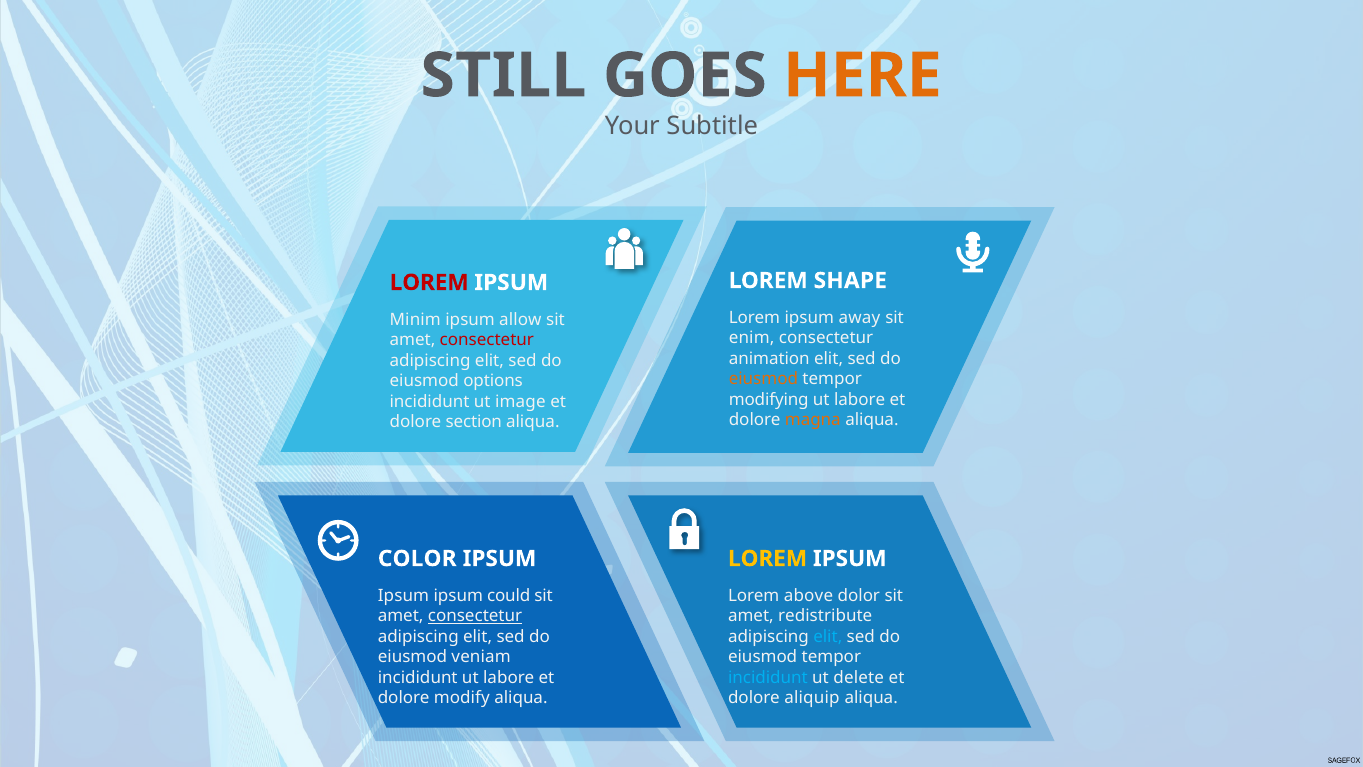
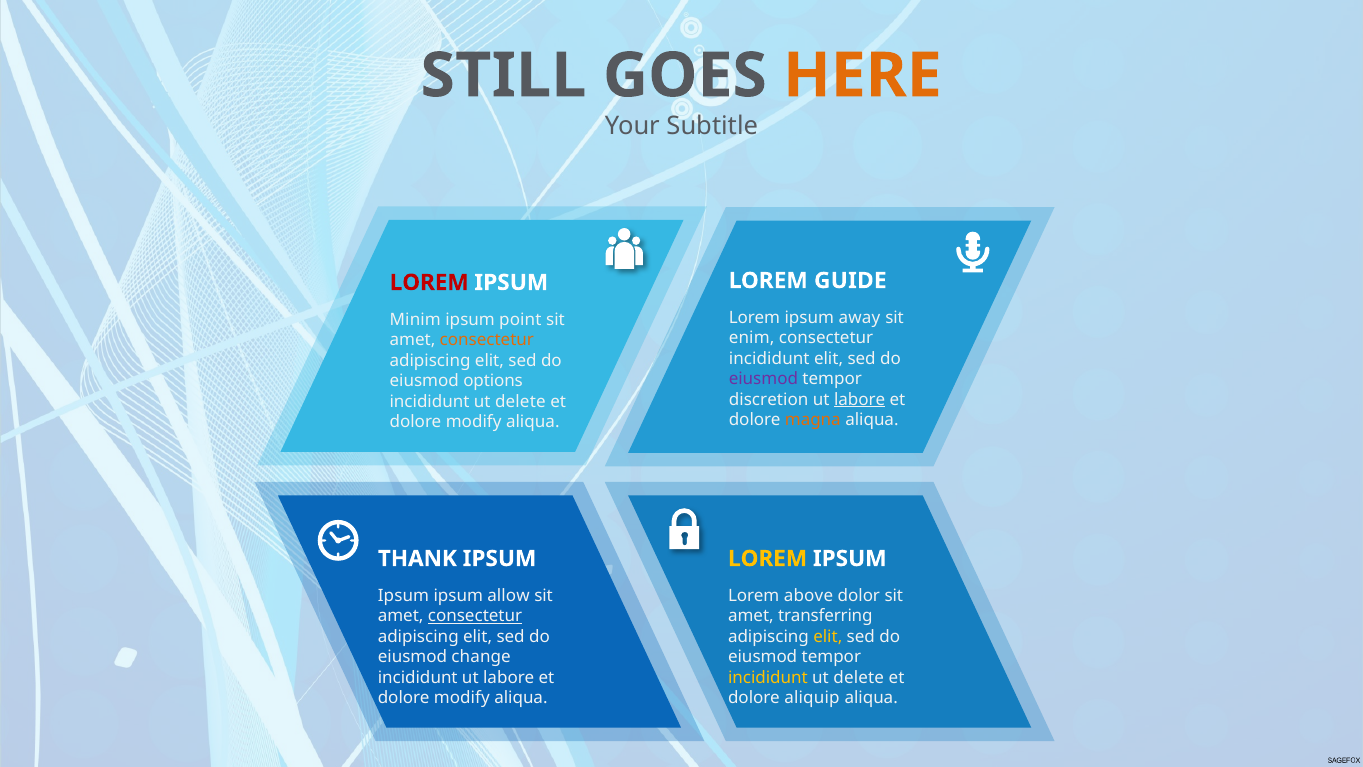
SHAPE: SHAPE -> GUIDE
allow: allow -> point
consectetur at (487, 340) colour: red -> orange
animation at (769, 358): animation -> incididunt
eiusmod at (763, 379) colour: orange -> purple
modifying: modifying -> discretion
labore at (860, 399) underline: none -> present
image at (520, 401): image -> delete
section at (474, 422): section -> modify
COLOR: COLOR -> THANK
could: could -> allow
redistribute: redistribute -> transferring
elit at (828, 636) colour: light blue -> yellow
veniam: veniam -> change
incididunt at (768, 677) colour: light blue -> yellow
